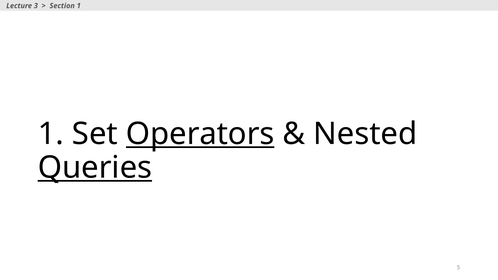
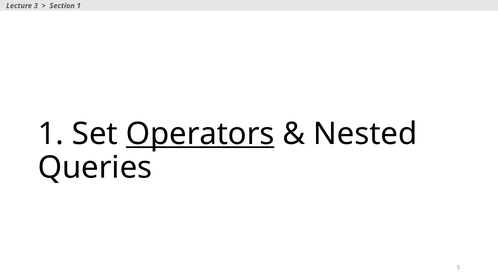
Queries underline: present -> none
